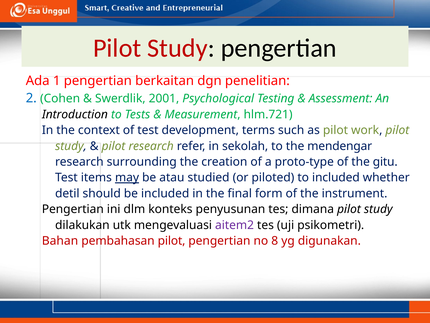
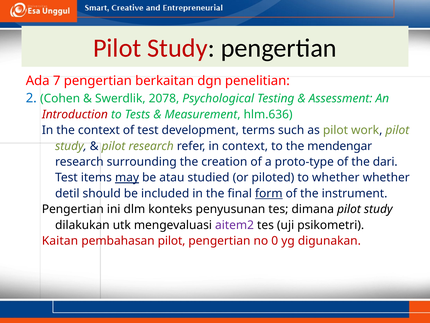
1: 1 -> 7
2001: 2001 -> 2078
Introduction colour: black -> red
hlm.721: hlm.721 -> hlm.636
in sekolah: sekolah -> context
gitu: gitu -> dari
to included: included -> whether
form underline: none -> present
Bahan: Bahan -> Kaitan
8: 8 -> 0
